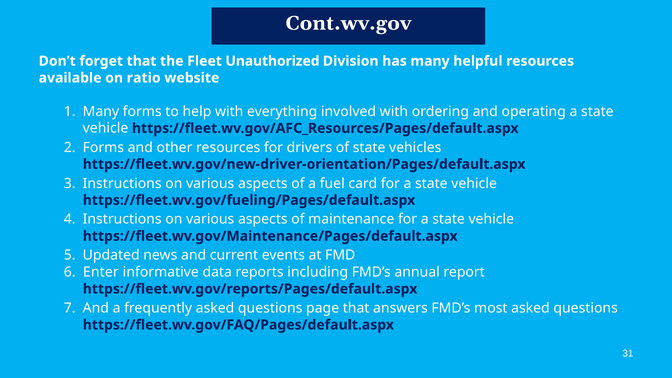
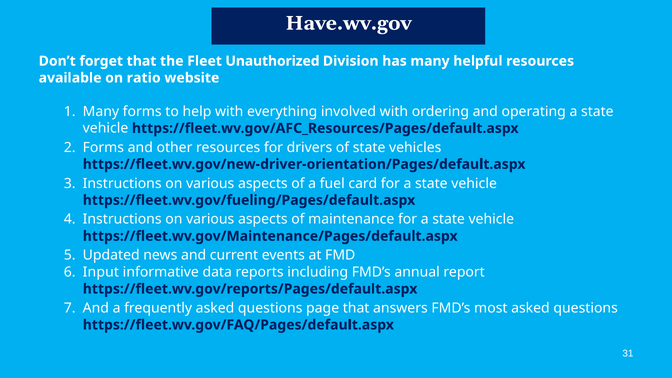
Cont.wv.gov: Cont.wv.gov -> Have.wv.gov
Enter: Enter -> Input
